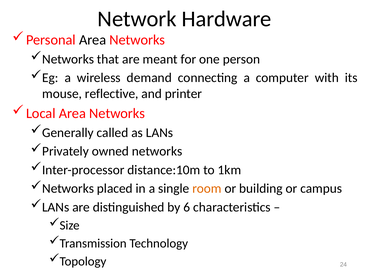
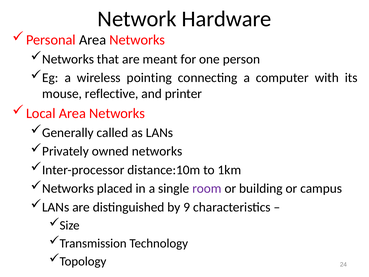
demand: demand -> pointing
room colour: orange -> purple
6: 6 -> 9
